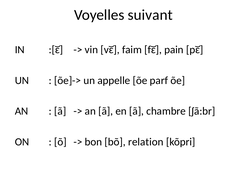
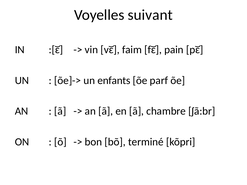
appelle: appelle -> enfants
relation: relation -> terminé
